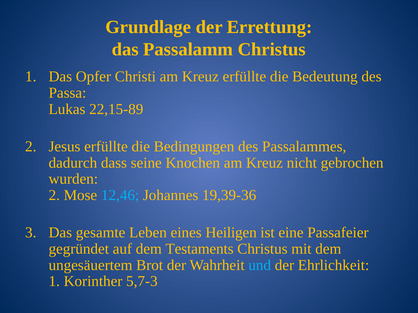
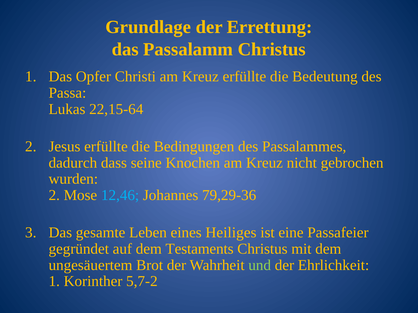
22,15-89: 22,15-89 -> 22,15-64
19,39-36: 19,39-36 -> 79,29-36
Heiligen: Heiligen -> Heiliges
und colour: light blue -> light green
5,7-3: 5,7-3 -> 5,7-2
